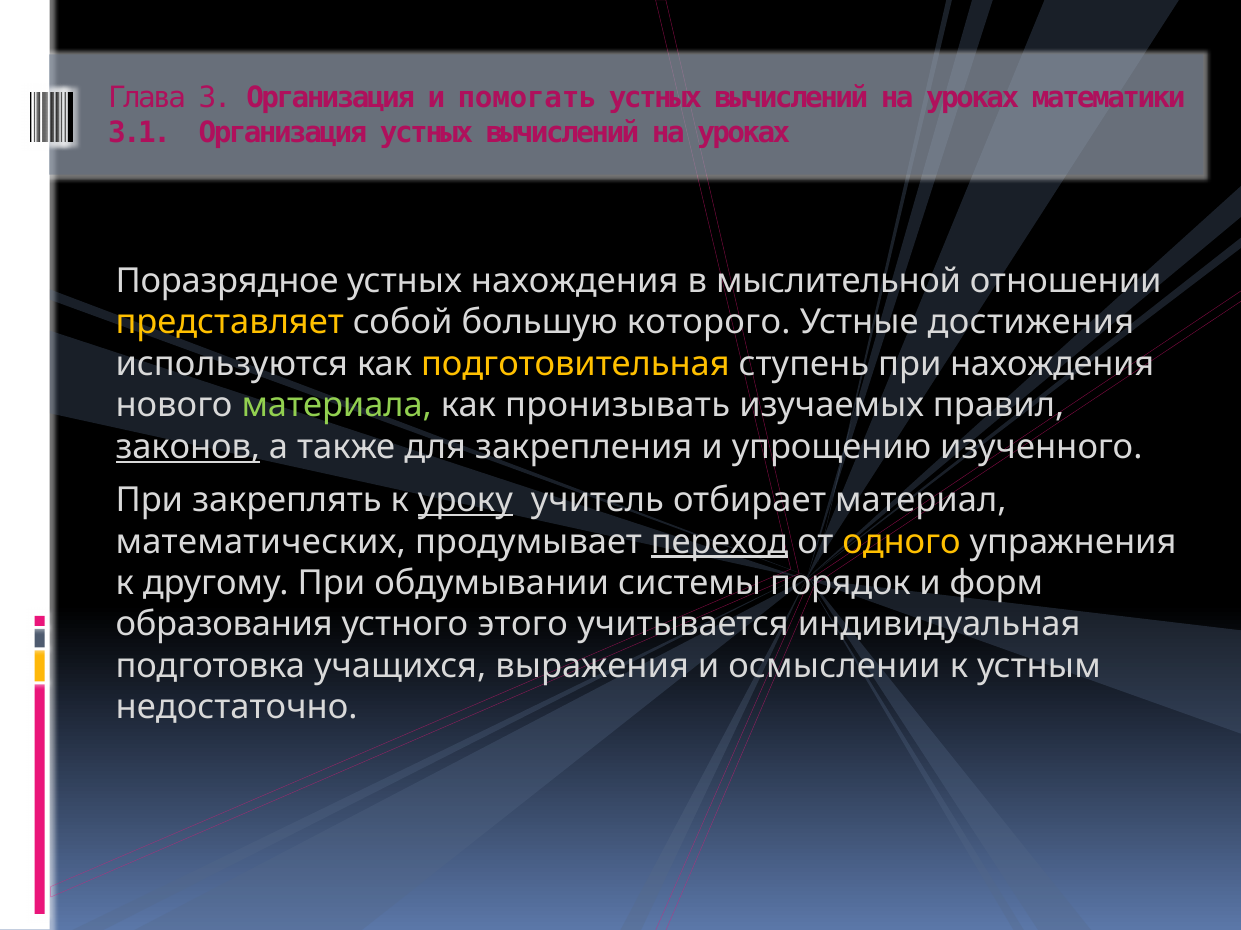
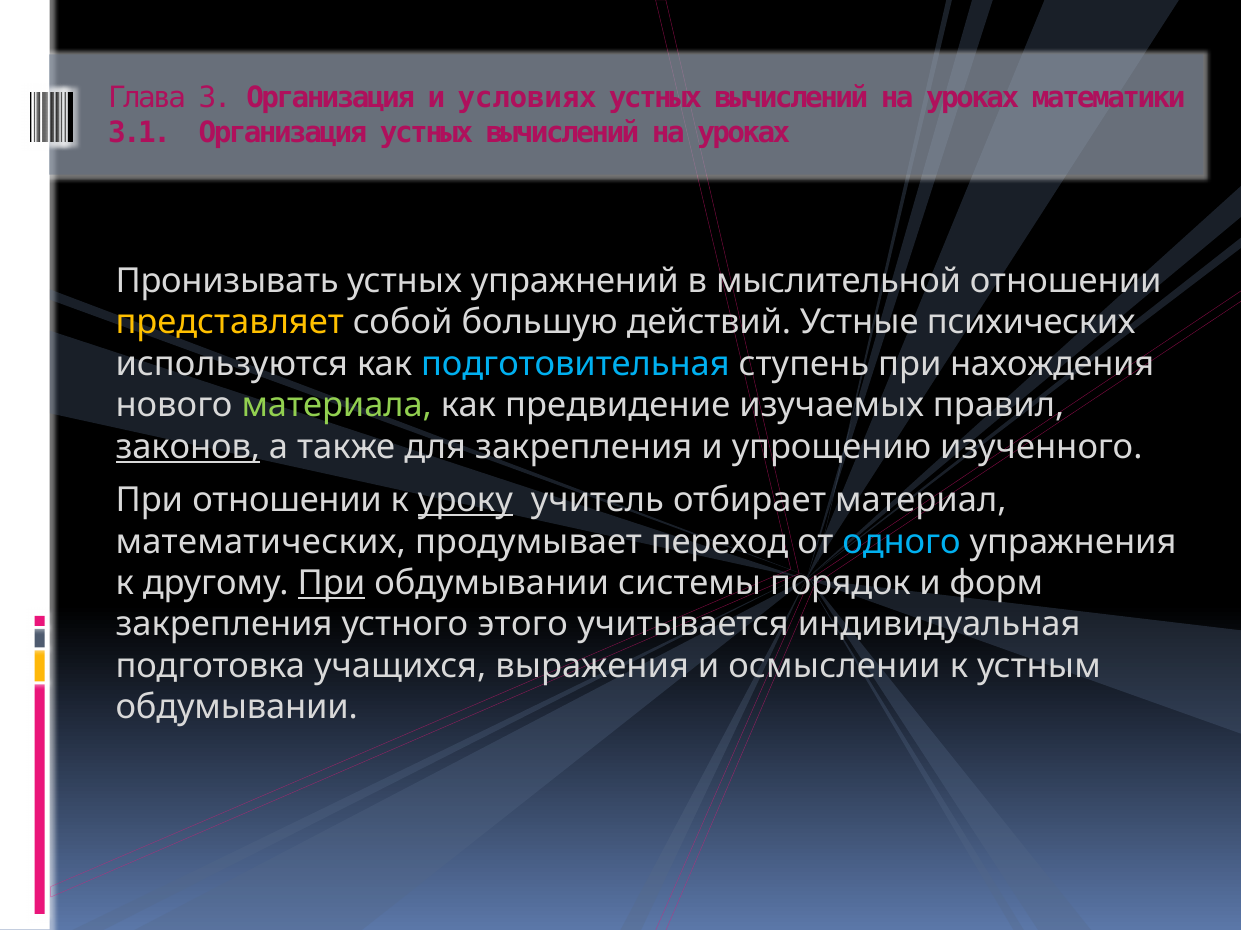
помогать: помогать -> условиях
Поразрядное: Поразрядное -> Пронизывать
устных нахождения: нахождения -> упражнений
которого: которого -> действий
достижения: достижения -> психических
подготовительная colour: yellow -> light blue
пронизывать: пронизывать -> предвидение
При закреплять: закреплять -> отношении
переход underline: present -> none
одного colour: yellow -> light blue
При at (331, 584) underline: none -> present
образования at (224, 625): образования -> закрепления
недостаточно at (237, 708): недостаточно -> обдумывании
